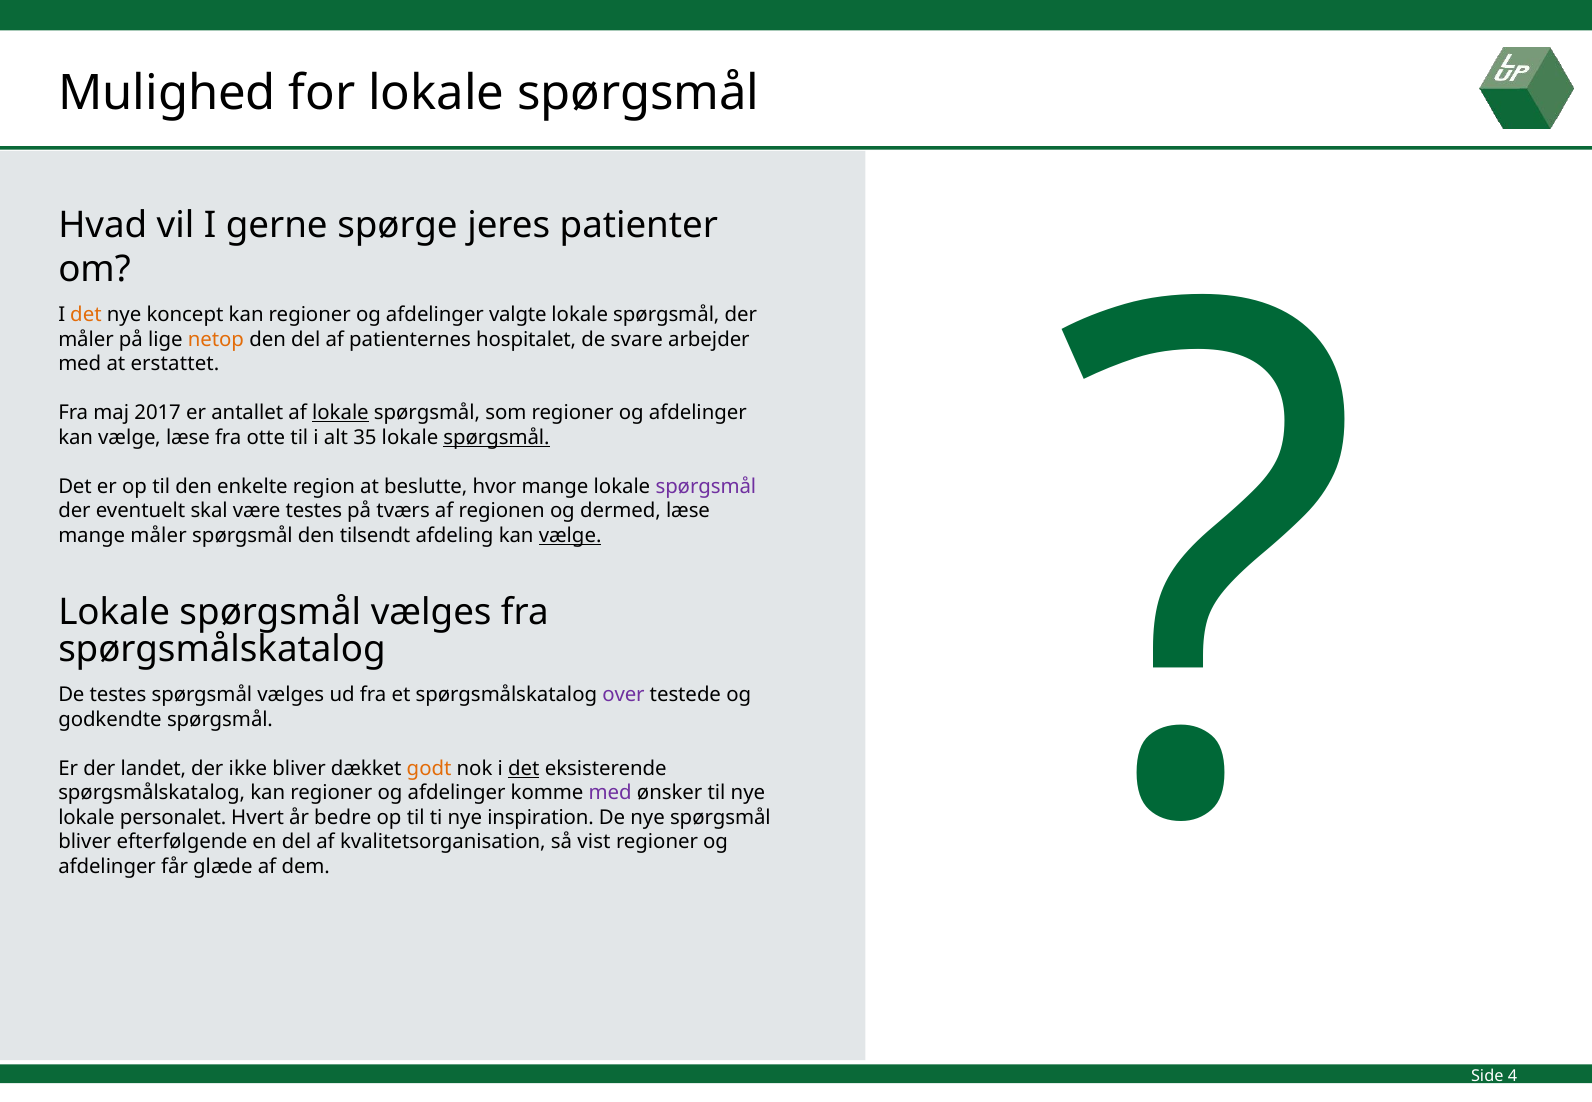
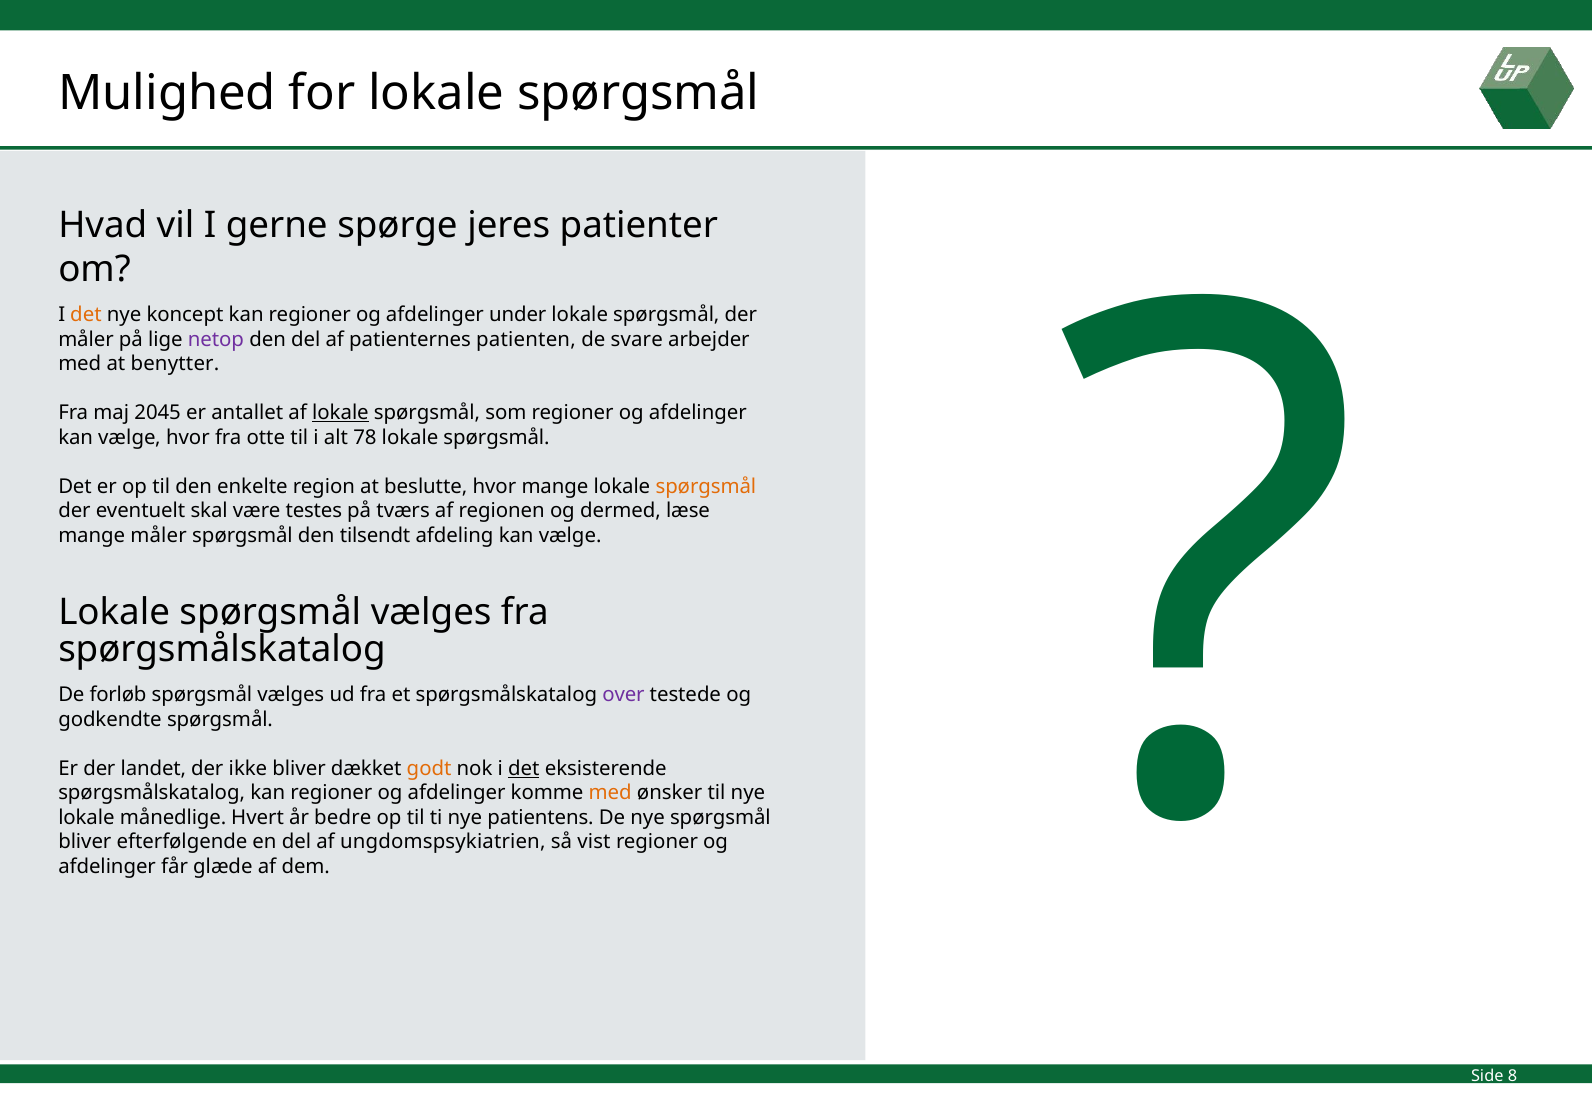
valgte: valgte -> under
netop colour: orange -> purple
hospitalet: hospitalet -> patienten
erstattet: erstattet -> benytter
2017: 2017 -> 2045
vælge læse: læse -> hvor
35: 35 -> 78
spørgsmål at (497, 438) underline: present -> none
spørgsmål at (706, 487) colour: purple -> orange
vælge at (570, 536) underline: present -> none
De testes: testes -> forløb
med at (610, 793) colour: purple -> orange
personalet: personalet -> månedlige
inspiration: inspiration -> patientens
kvalitetsorganisation: kvalitetsorganisation -> ungdomspsykiatrien
4: 4 -> 8
